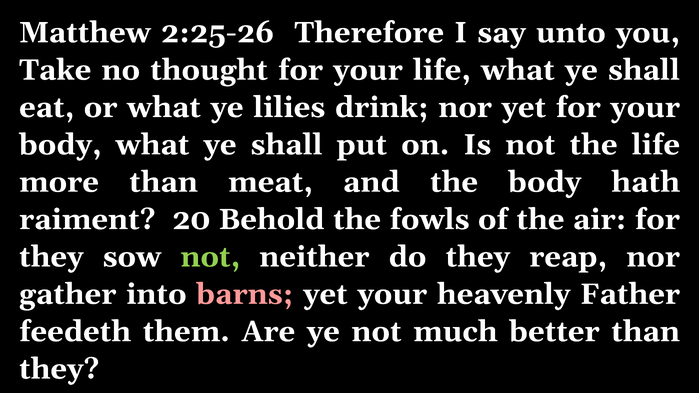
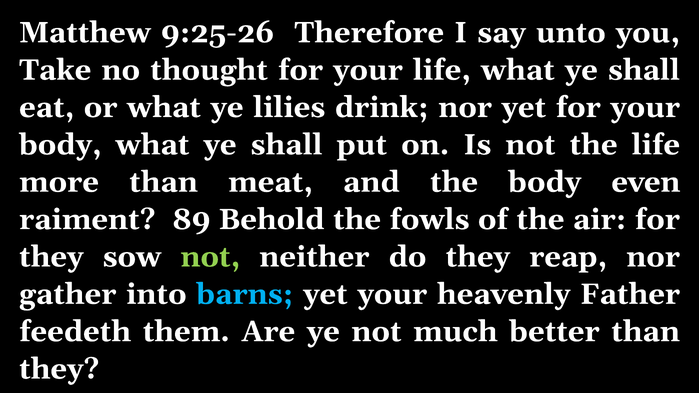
2:25-26: 2:25-26 -> 9:25-26
hath: hath -> even
20: 20 -> 89
barns colour: pink -> light blue
